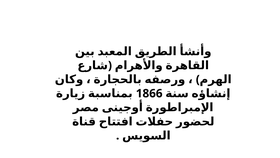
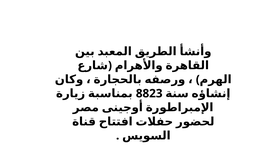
1866: 1866 -> 8823
